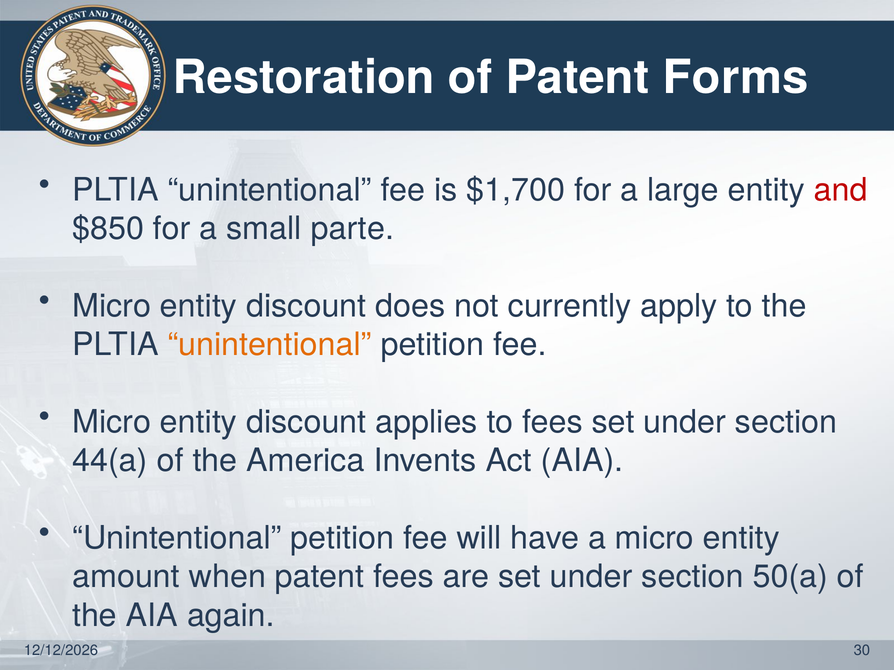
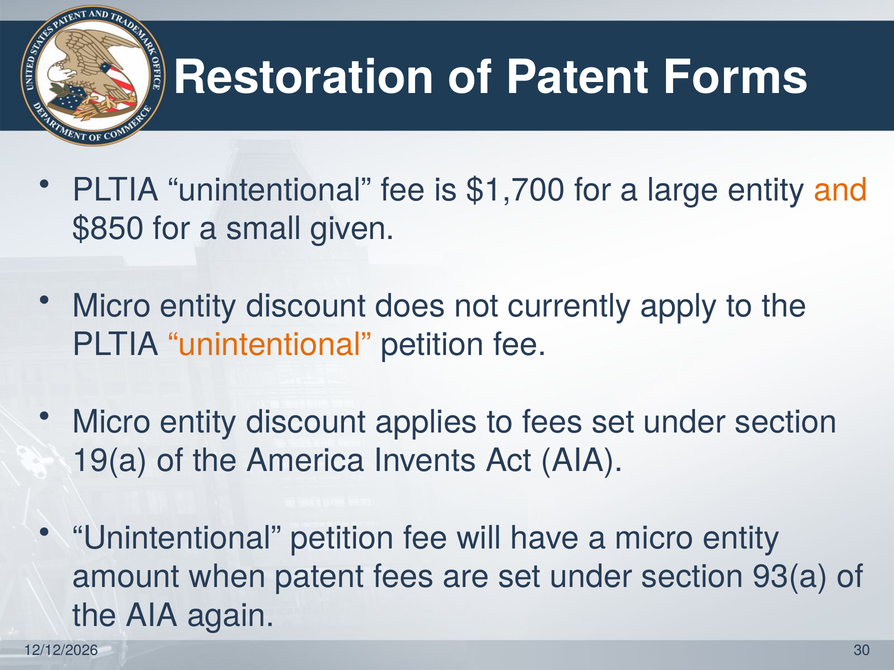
and colour: red -> orange
parte: parte -> given
44(a: 44(a -> 19(a
50(a: 50(a -> 93(a
